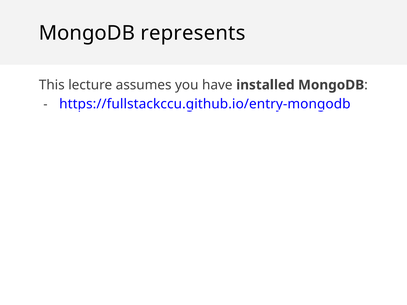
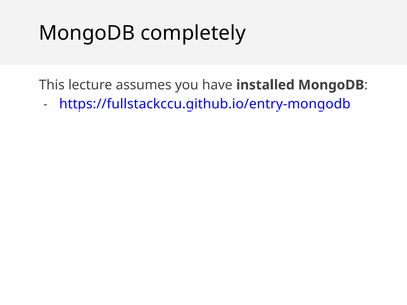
represents: represents -> completely
